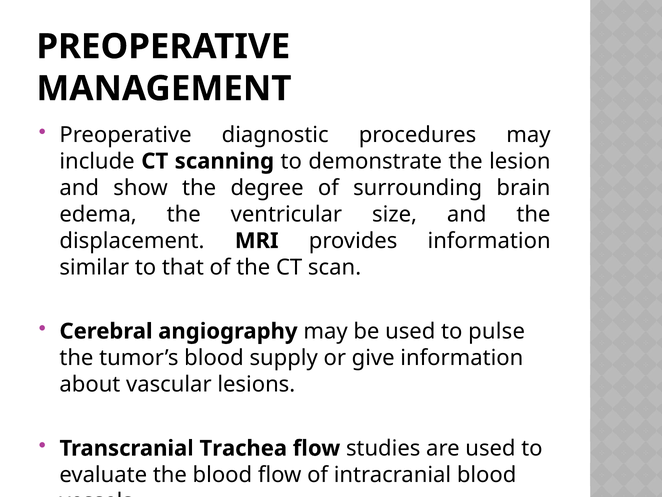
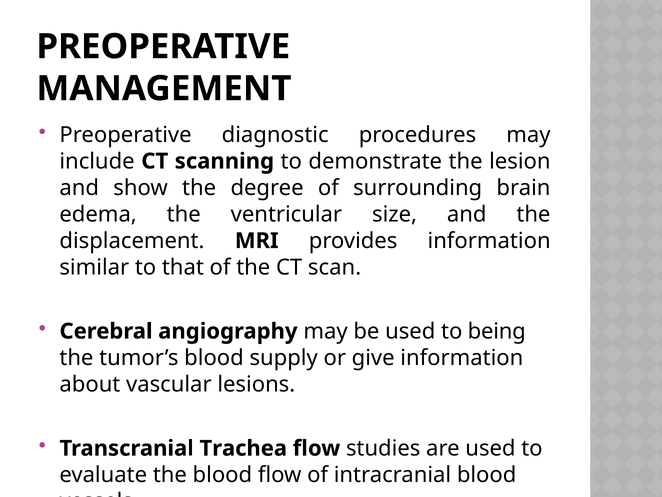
pulse: pulse -> being
